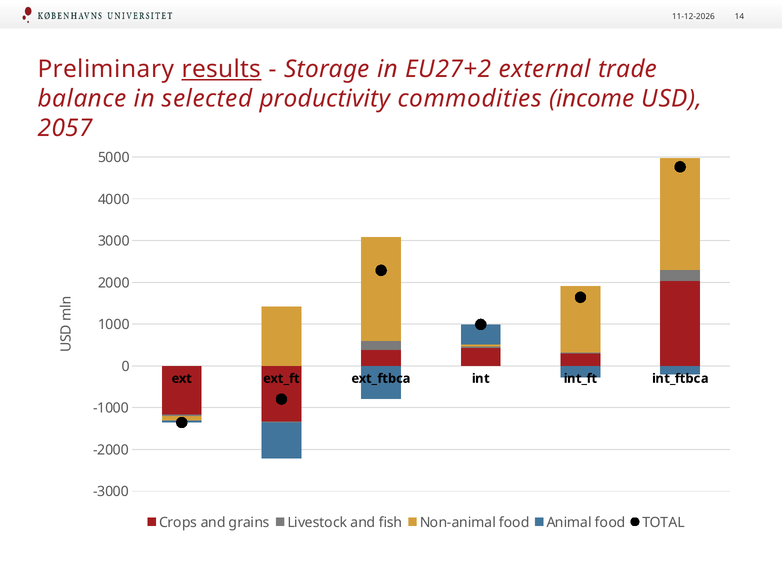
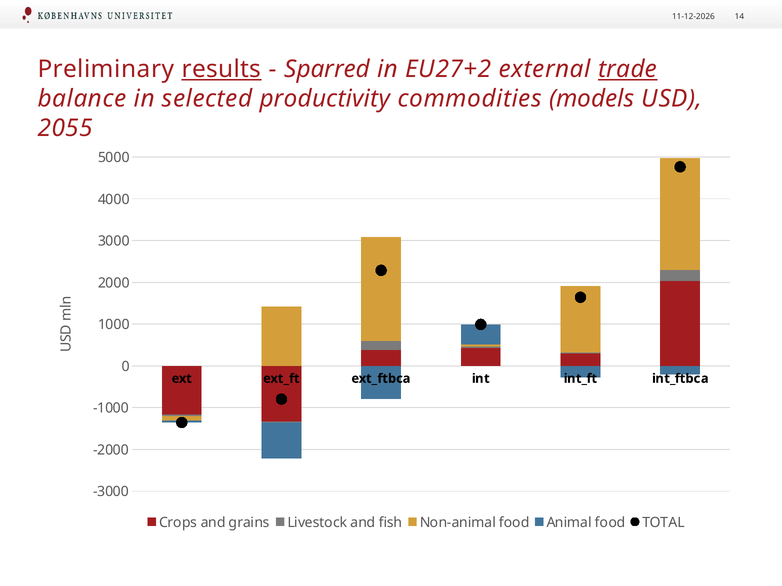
Storage: Storage -> Sparred
trade underline: none -> present
income: income -> models
2057: 2057 -> 2055
